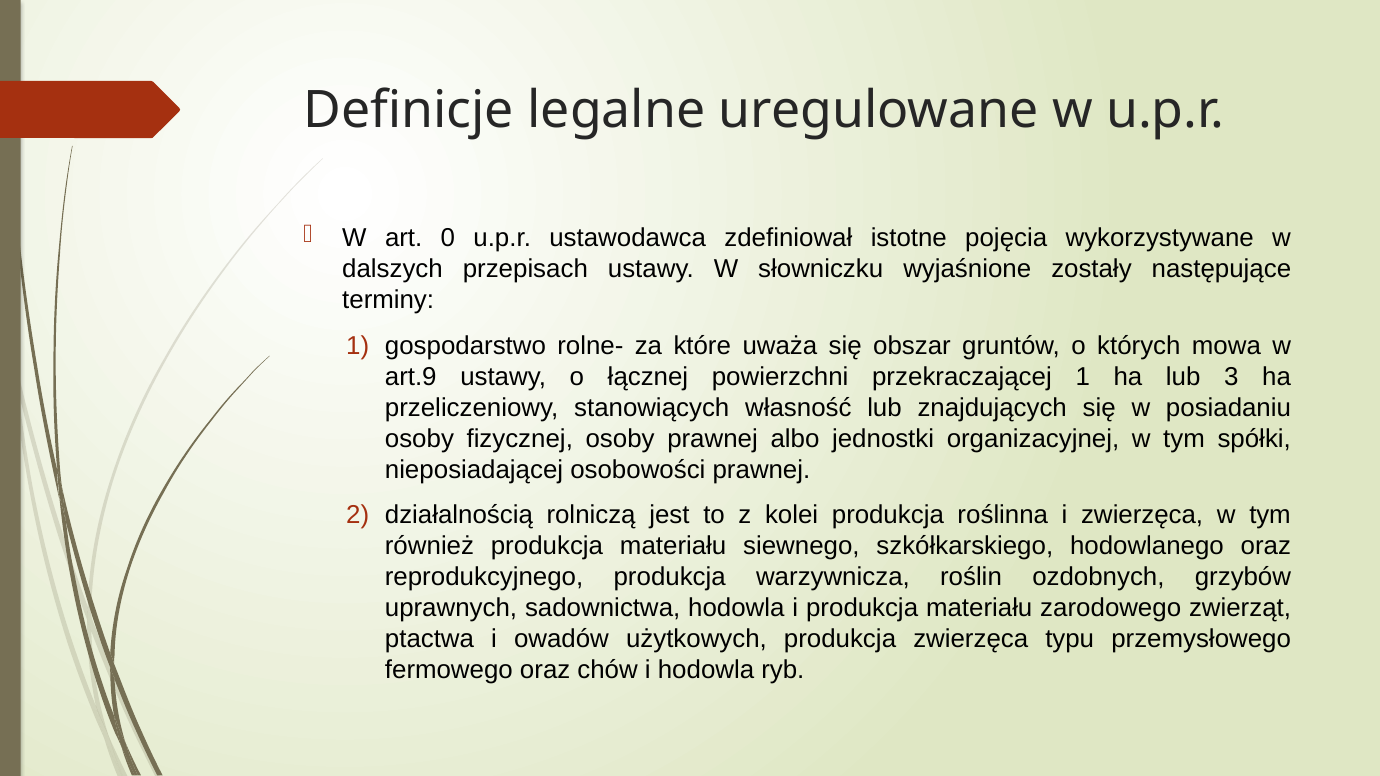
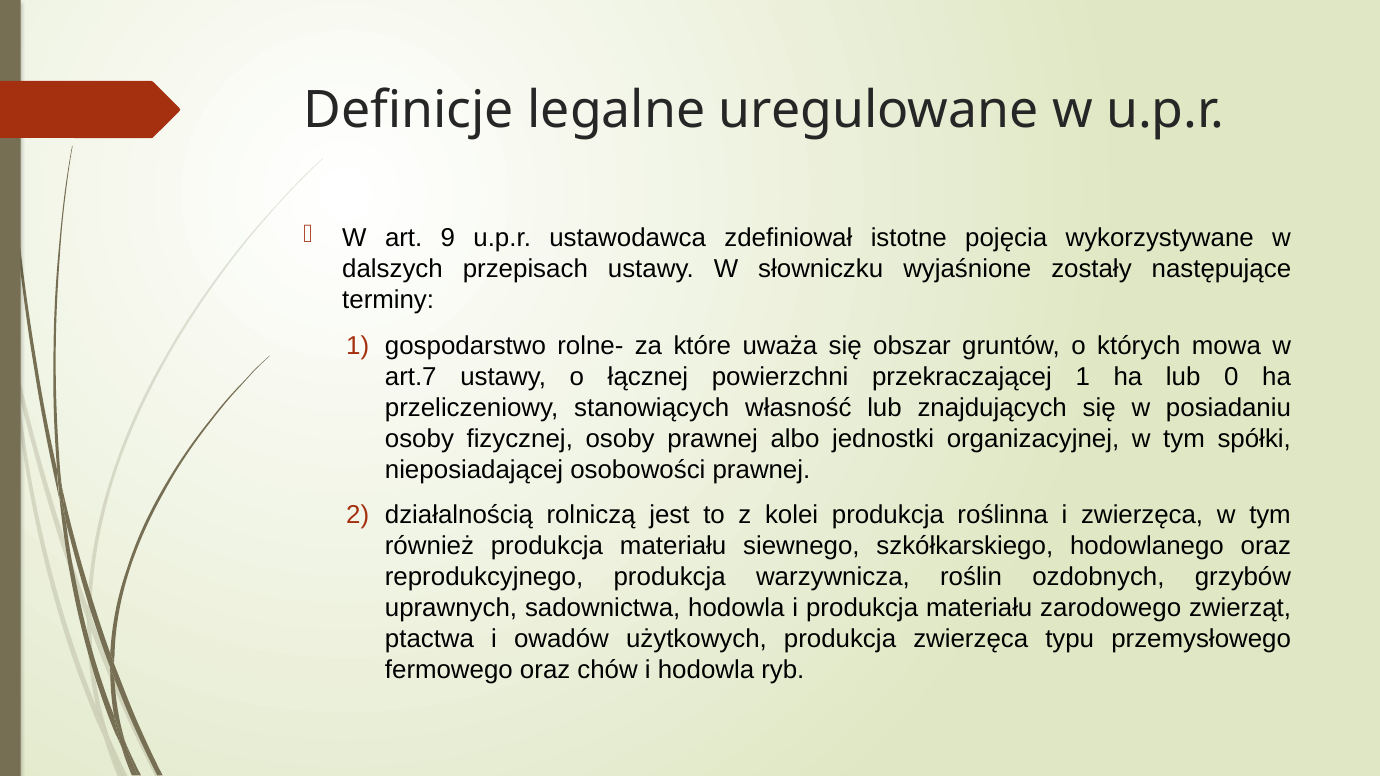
0: 0 -> 9
art.9: art.9 -> art.7
3: 3 -> 0
